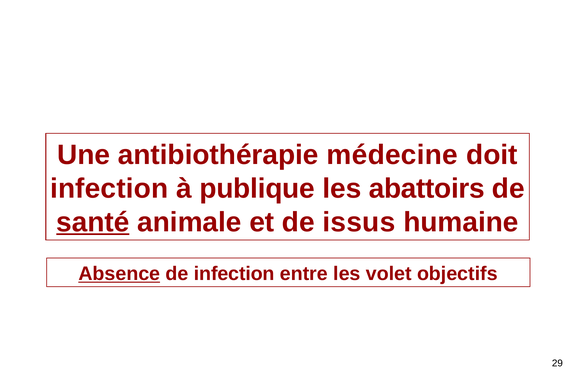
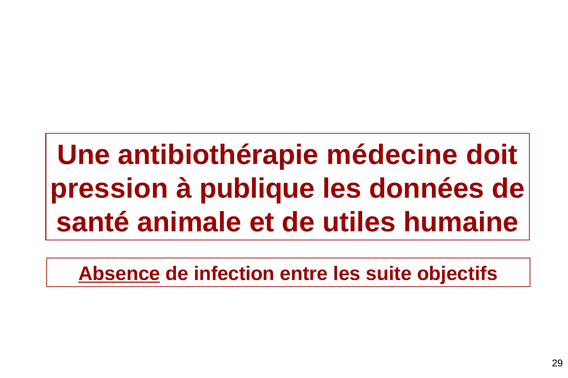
infection at (109, 189): infection -> pression
abattoirs: abattoirs -> données
santé underline: present -> none
issus: issus -> utiles
volet: volet -> suite
